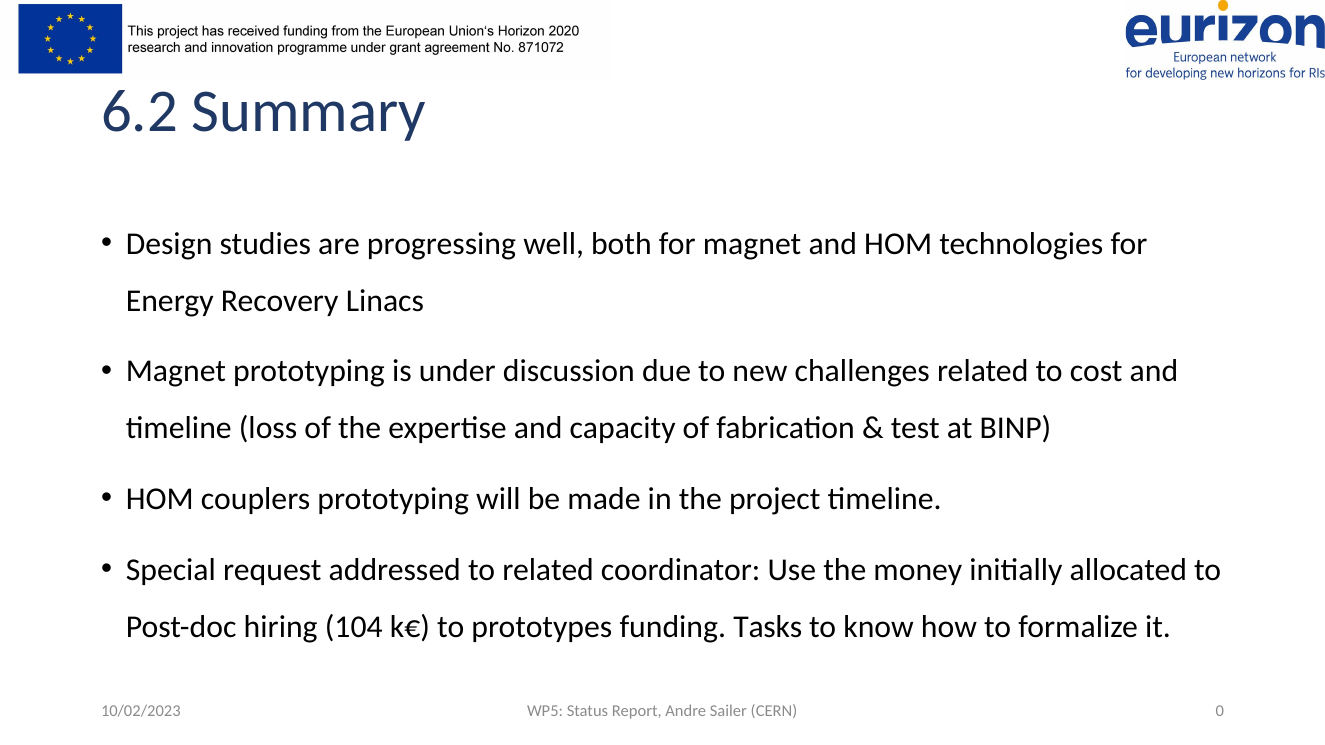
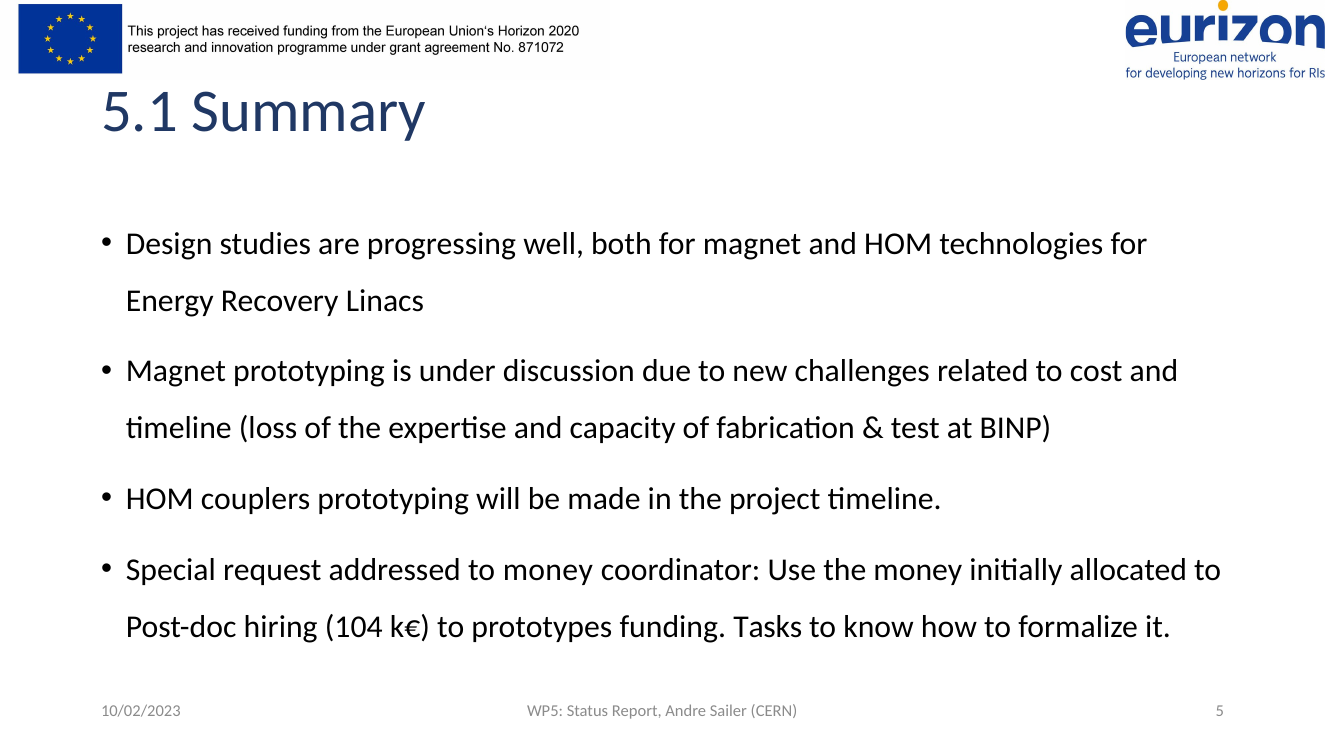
6.2: 6.2 -> 5.1
to related: related -> money
0: 0 -> 5
